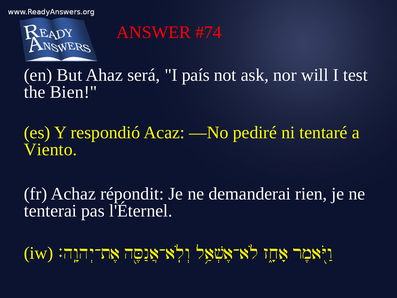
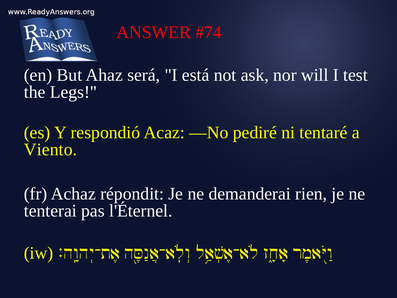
país: país -> está
Bien: Bien -> Legs
